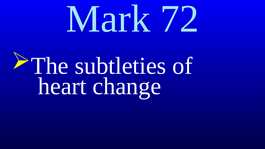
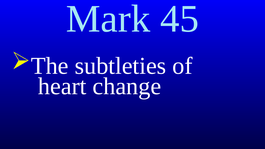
72: 72 -> 45
